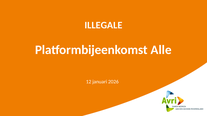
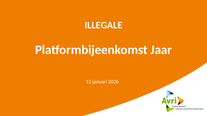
Alle: Alle -> Jaar
